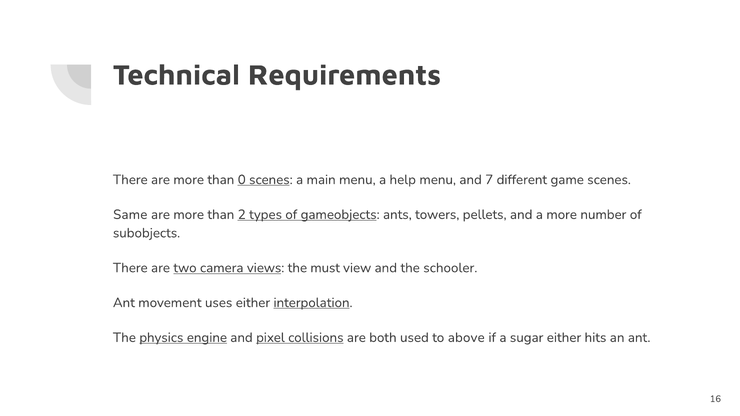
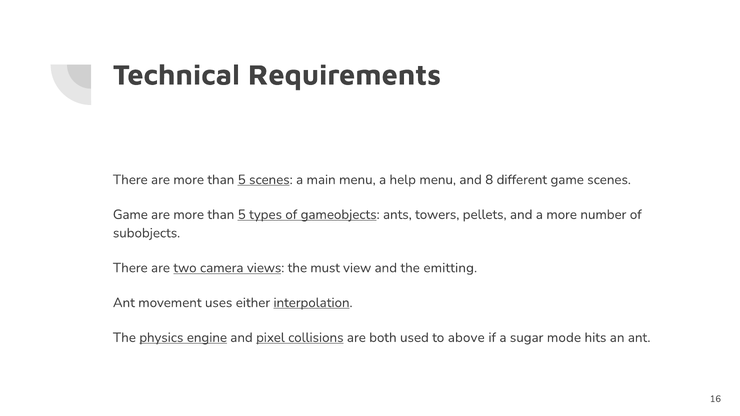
0 at (242, 180): 0 -> 5
7: 7 -> 8
Same at (130, 215): Same -> Game
2 at (242, 215): 2 -> 5
schooler: schooler -> emitting
sugar either: either -> mode
